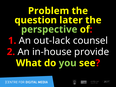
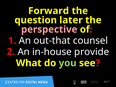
Problem: Problem -> Forward
perspective colour: light green -> pink
out-lack: out-lack -> out-that
